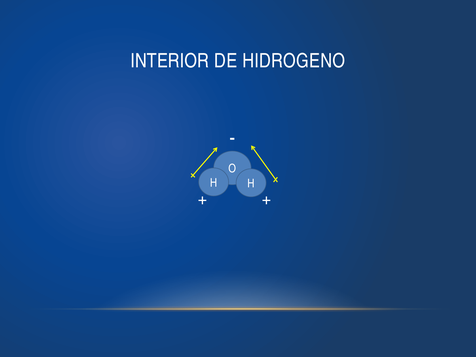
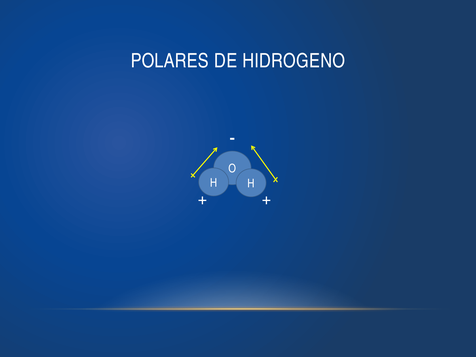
INTERIOR: INTERIOR -> POLARES
